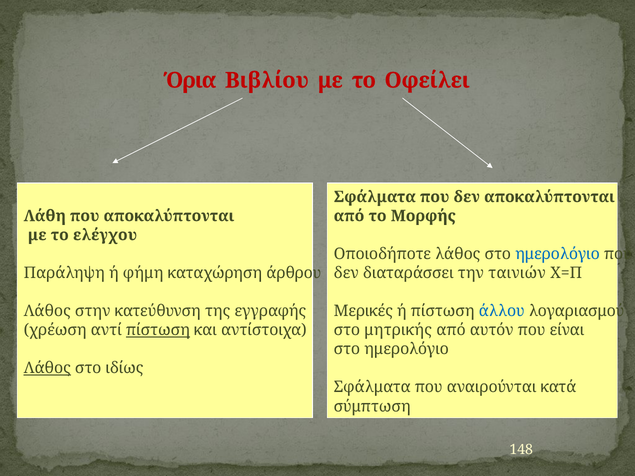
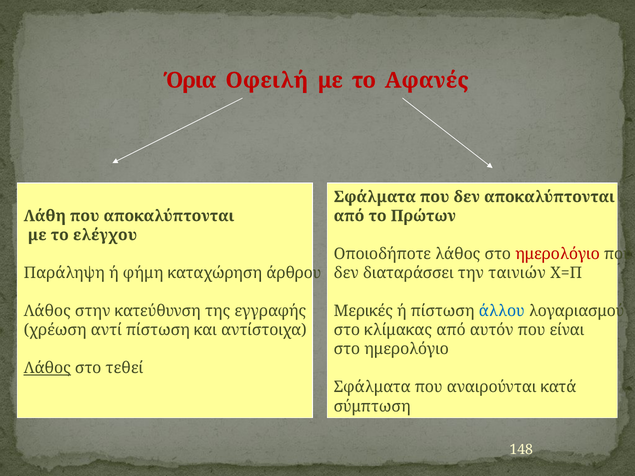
Βιβλίου: Βιβλίου -> Οφειλή
Οφείλει: Οφείλει -> Αφανές
Μορφής: Μορφής -> Πρώτων
ημερολόγιο at (557, 254) colour: blue -> red
πίστωση at (158, 330) underline: present -> none
μητρικής: μητρικής -> κλίμακας
ιδίως: ιδίως -> τεθεί
